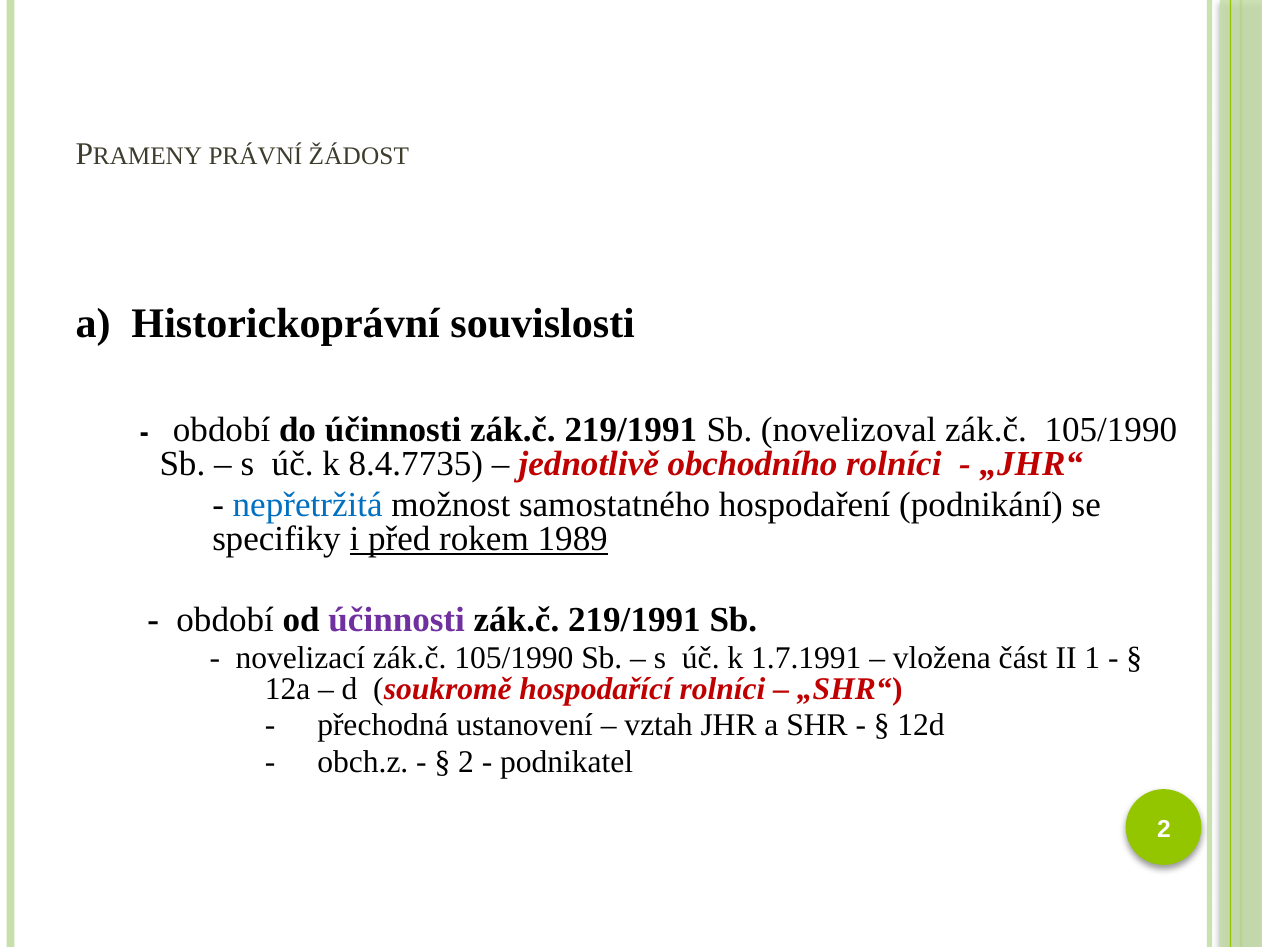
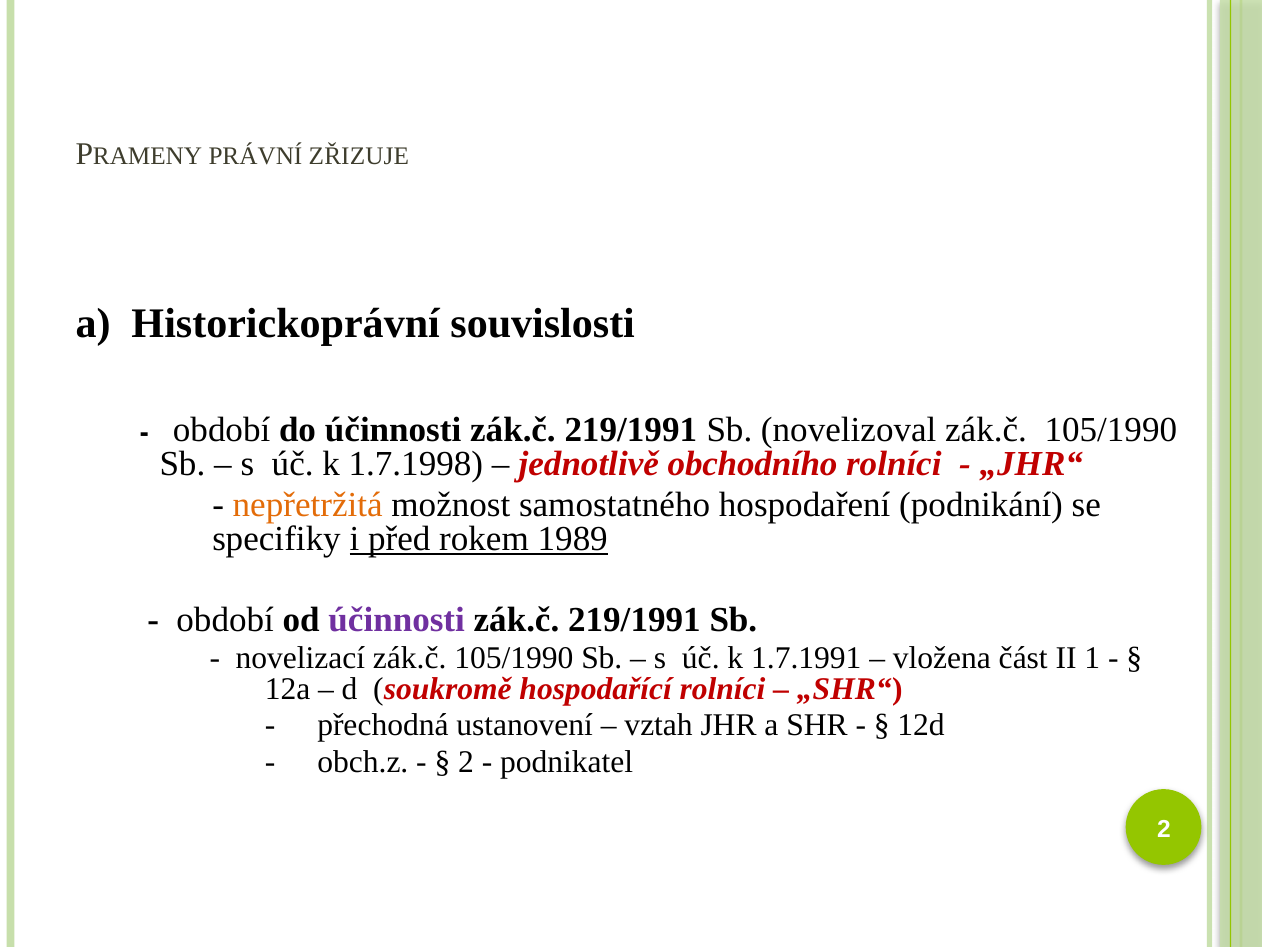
ŽÁDOST: ŽÁDOST -> ZŘIZUJE
8.4.7735: 8.4.7735 -> 1.7.1998
nepřetržitá colour: blue -> orange
